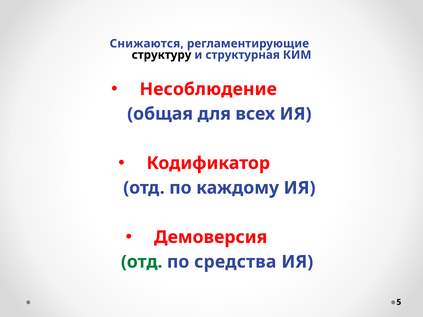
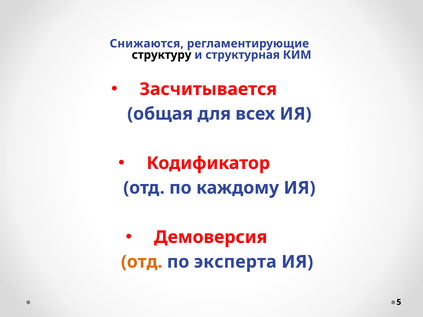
Несоблюдение: Несоблюдение -> Засчитывается
отд at (142, 262) colour: green -> orange
средства: средства -> эксперта
